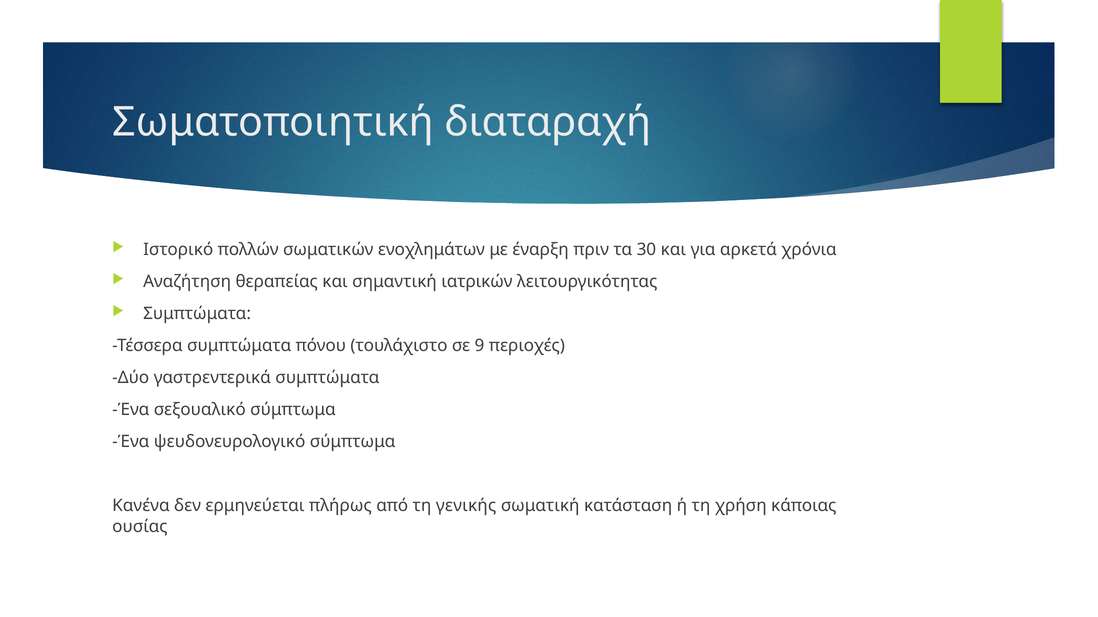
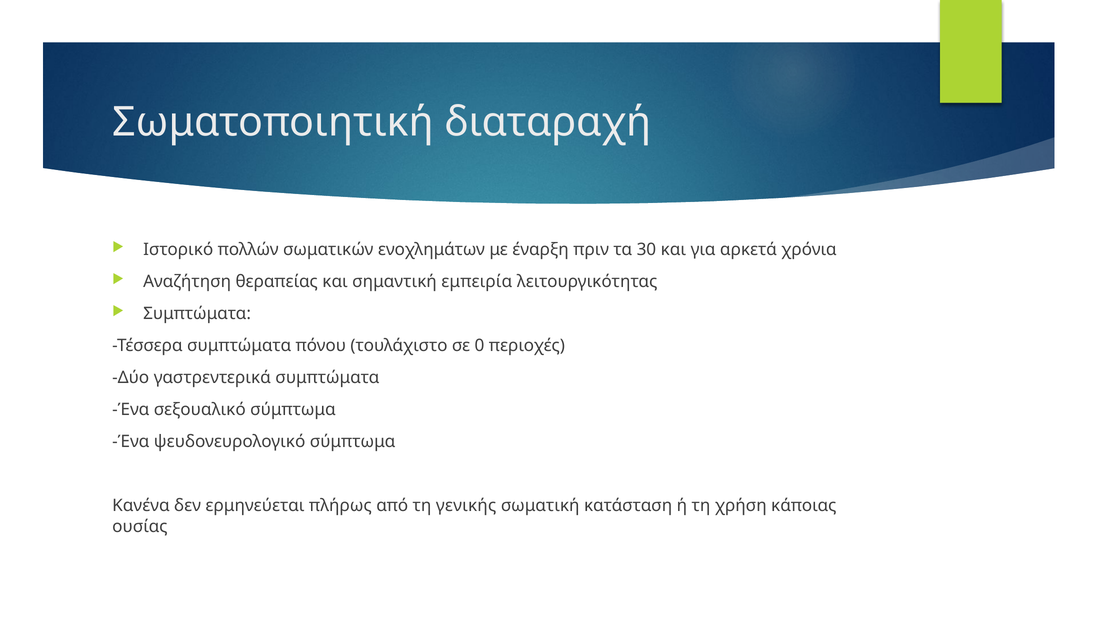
ιατρικών: ιατρικών -> εμπειρία
9: 9 -> 0
